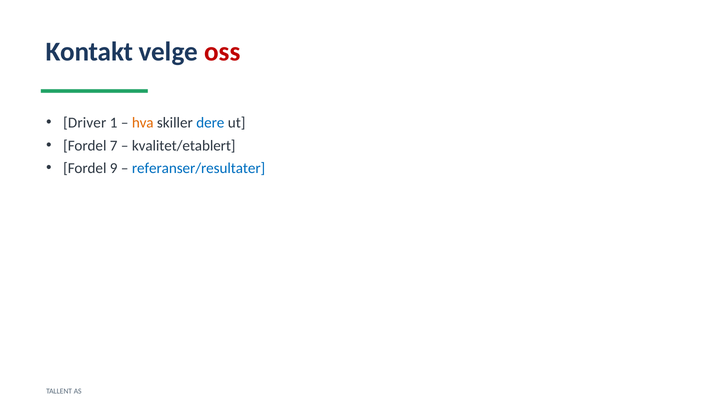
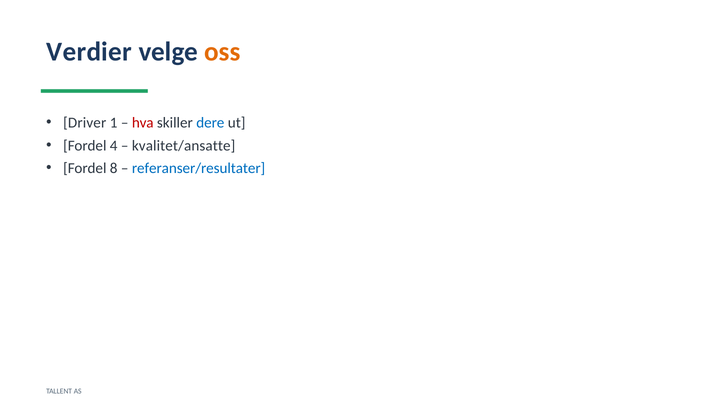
Kontakt: Kontakt -> Verdier
oss colour: red -> orange
hva colour: orange -> red
7: 7 -> 4
kvalitet/etablert: kvalitet/etablert -> kvalitet/ansatte
9: 9 -> 8
